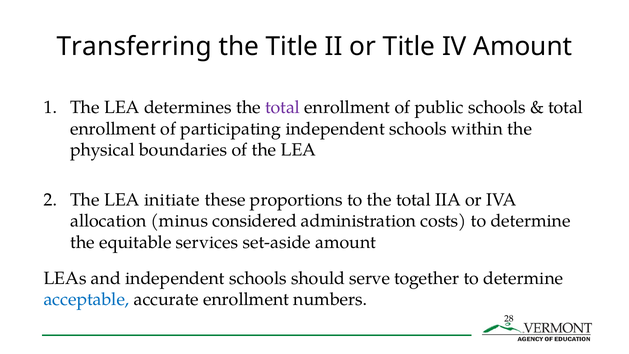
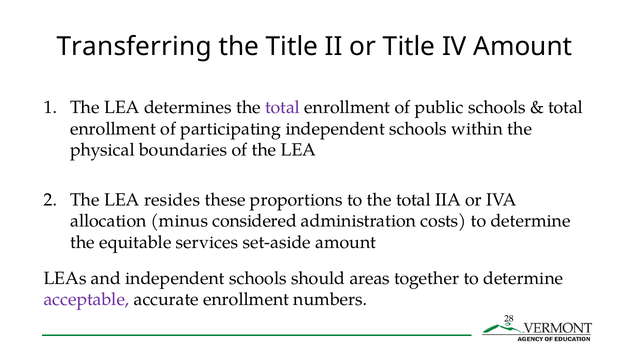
initiate: initiate -> resides
serve: serve -> areas
acceptable colour: blue -> purple
